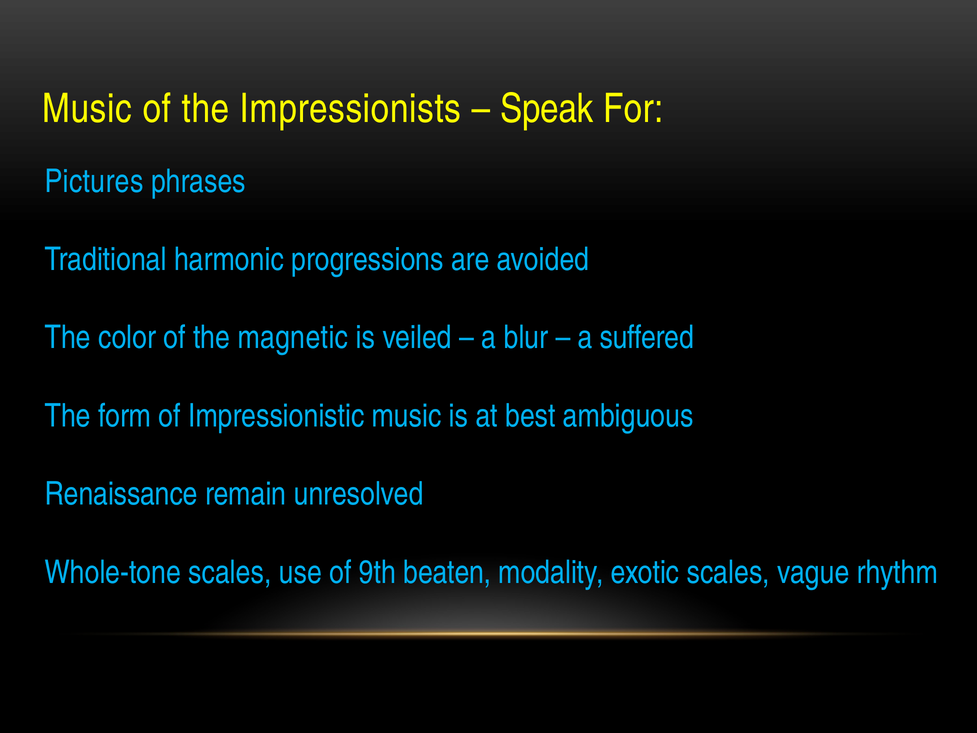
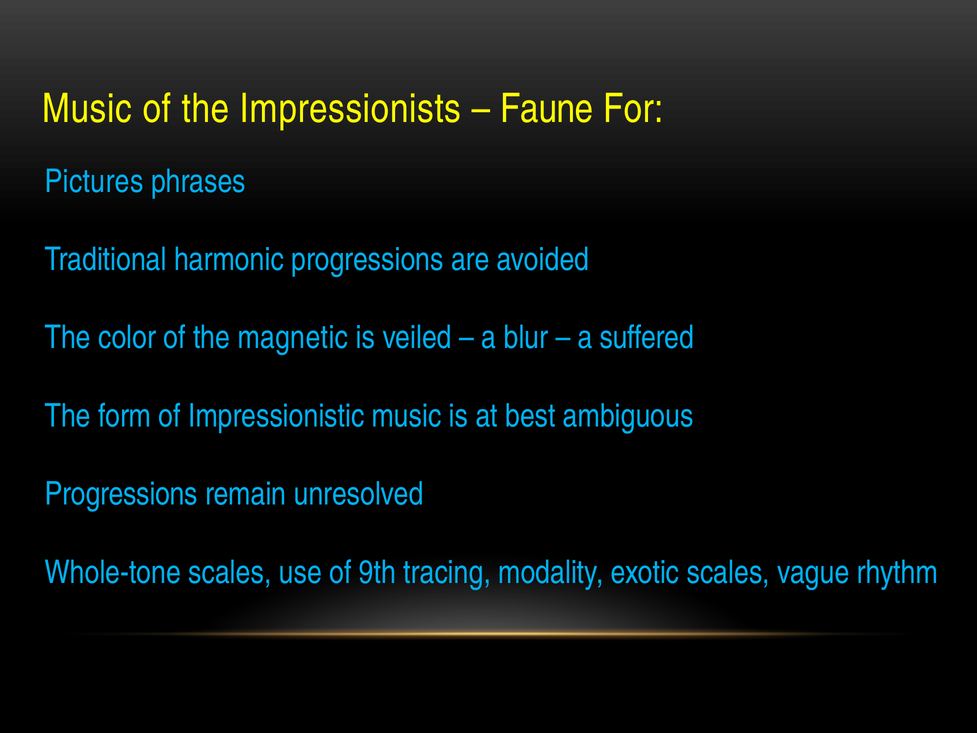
Speak: Speak -> Faune
Renaissance at (121, 494): Renaissance -> Progressions
beaten: beaten -> tracing
